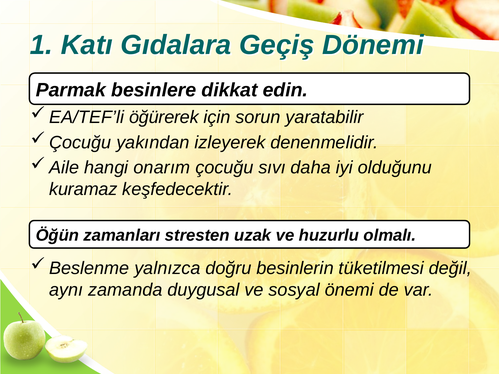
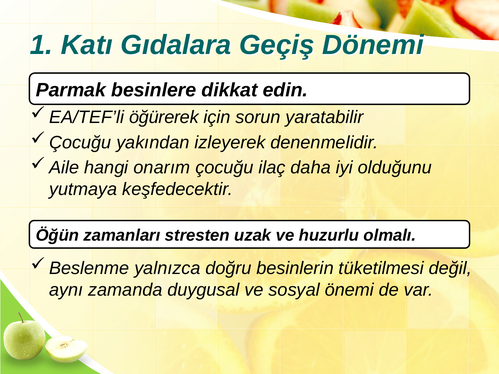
sıvı: sıvı -> ilaç
kuramaz: kuramaz -> yutmaya
